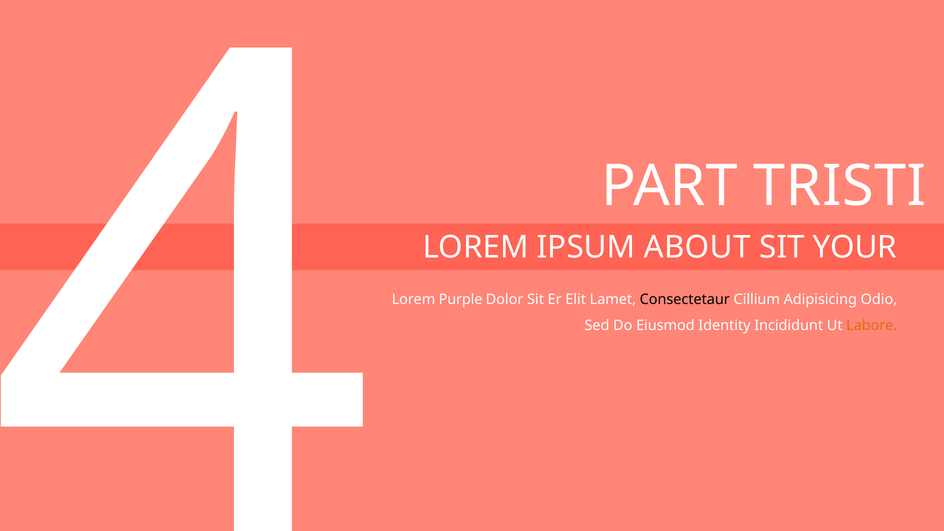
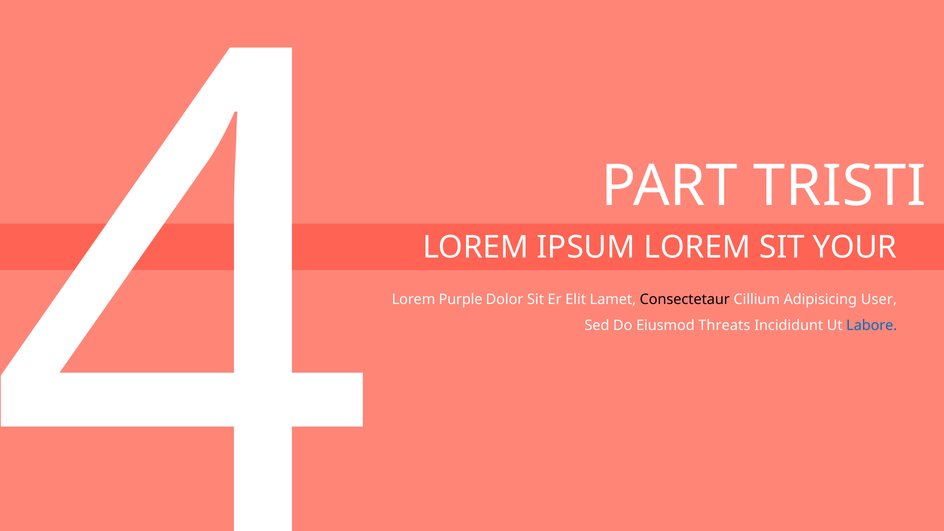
IPSUM ABOUT: ABOUT -> LOREM
Odio: Odio -> User
Identity: Identity -> Threats
Labore colour: orange -> blue
